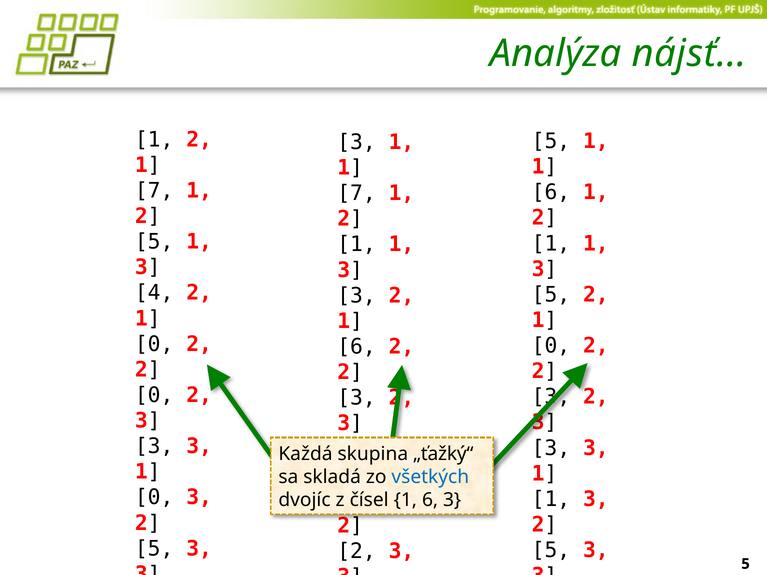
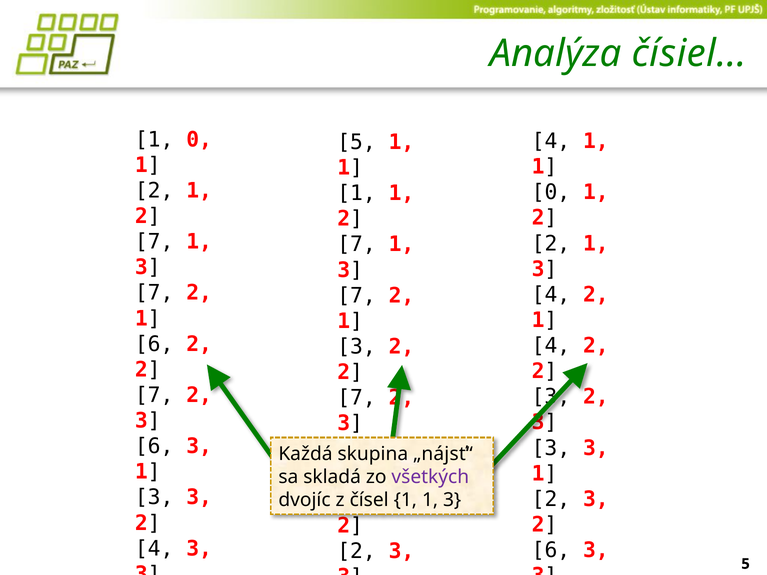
nájsť: nájsť -> čísiel
2 at (199, 140): 2 -> 0
5 at (551, 141): 5 -> 4
3 at (357, 142): 3 -> 5
7 at (154, 191): 7 -> 2
6 at (551, 192): 6 -> 0
7 at (357, 193): 7 -> 1
5 at (154, 242): 5 -> 7
1 at (551, 244): 1 -> 2
1 at (357, 245): 1 -> 7
4 at (154, 293): 4 -> 7
5 at (551, 295): 5 -> 4
3 at (357, 296): 3 -> 7
0 at (154, 344): 0 -> 6
0 at (551, 346): 0 -> 4
6 at (357, 347): 6 -> 3
0 at (154, 395): 0 -> 7
3 at (357, 398): 3 -> 7
3 at (154, 447): 3 -> 6
„ťažký“: „ťažký“ -> „nájsť“
všetkých colour: blue -> purple
0 at (154, 498): 0 -> 3
1 at (551, 499): 1 -> 2
6 at (430, 500): 6 -> 1
5 at (154, 549): 5 -> 4
5 at (551, 551): 5 -> 6
